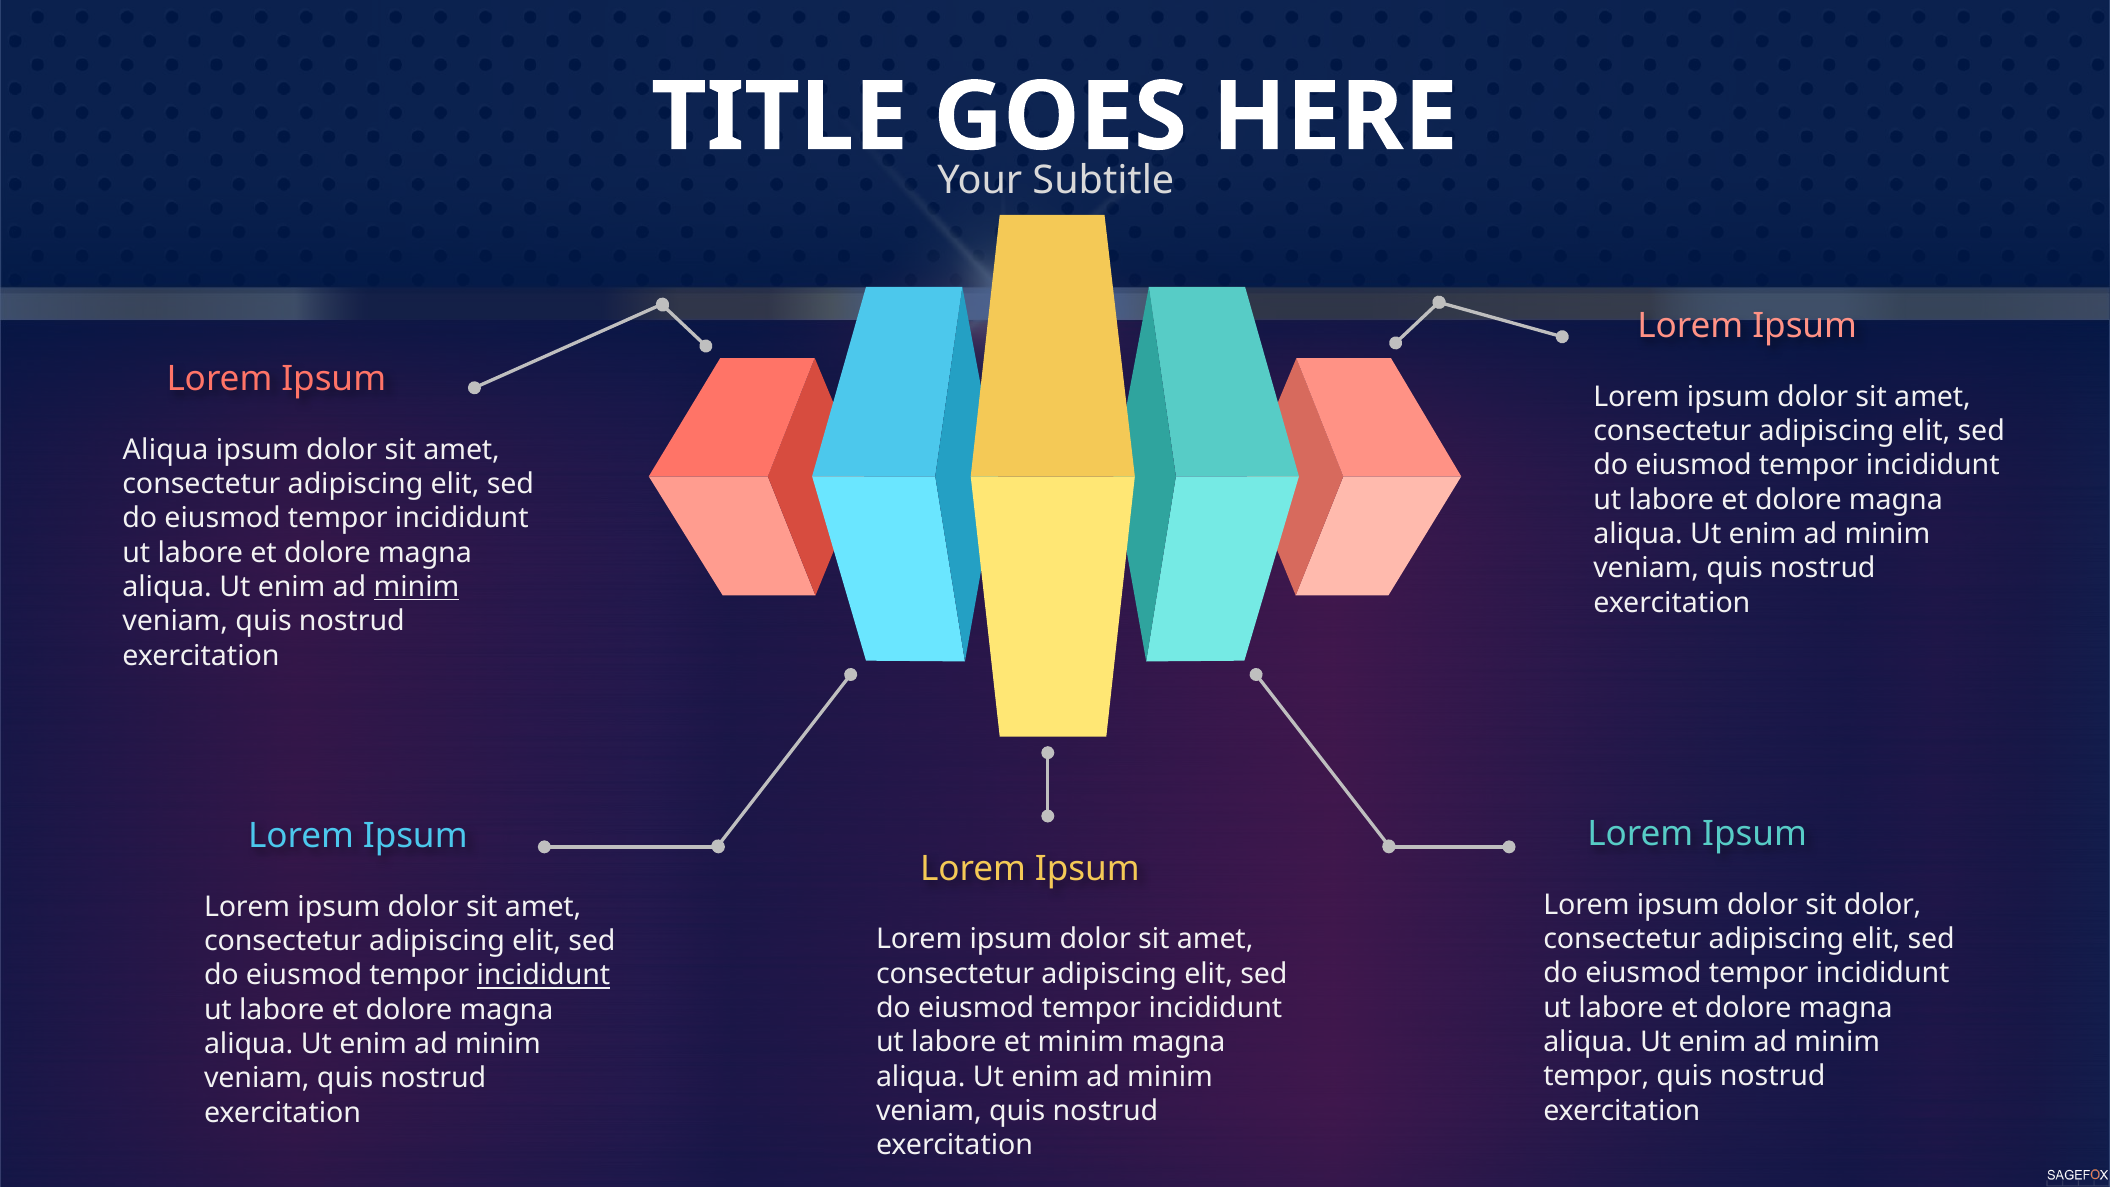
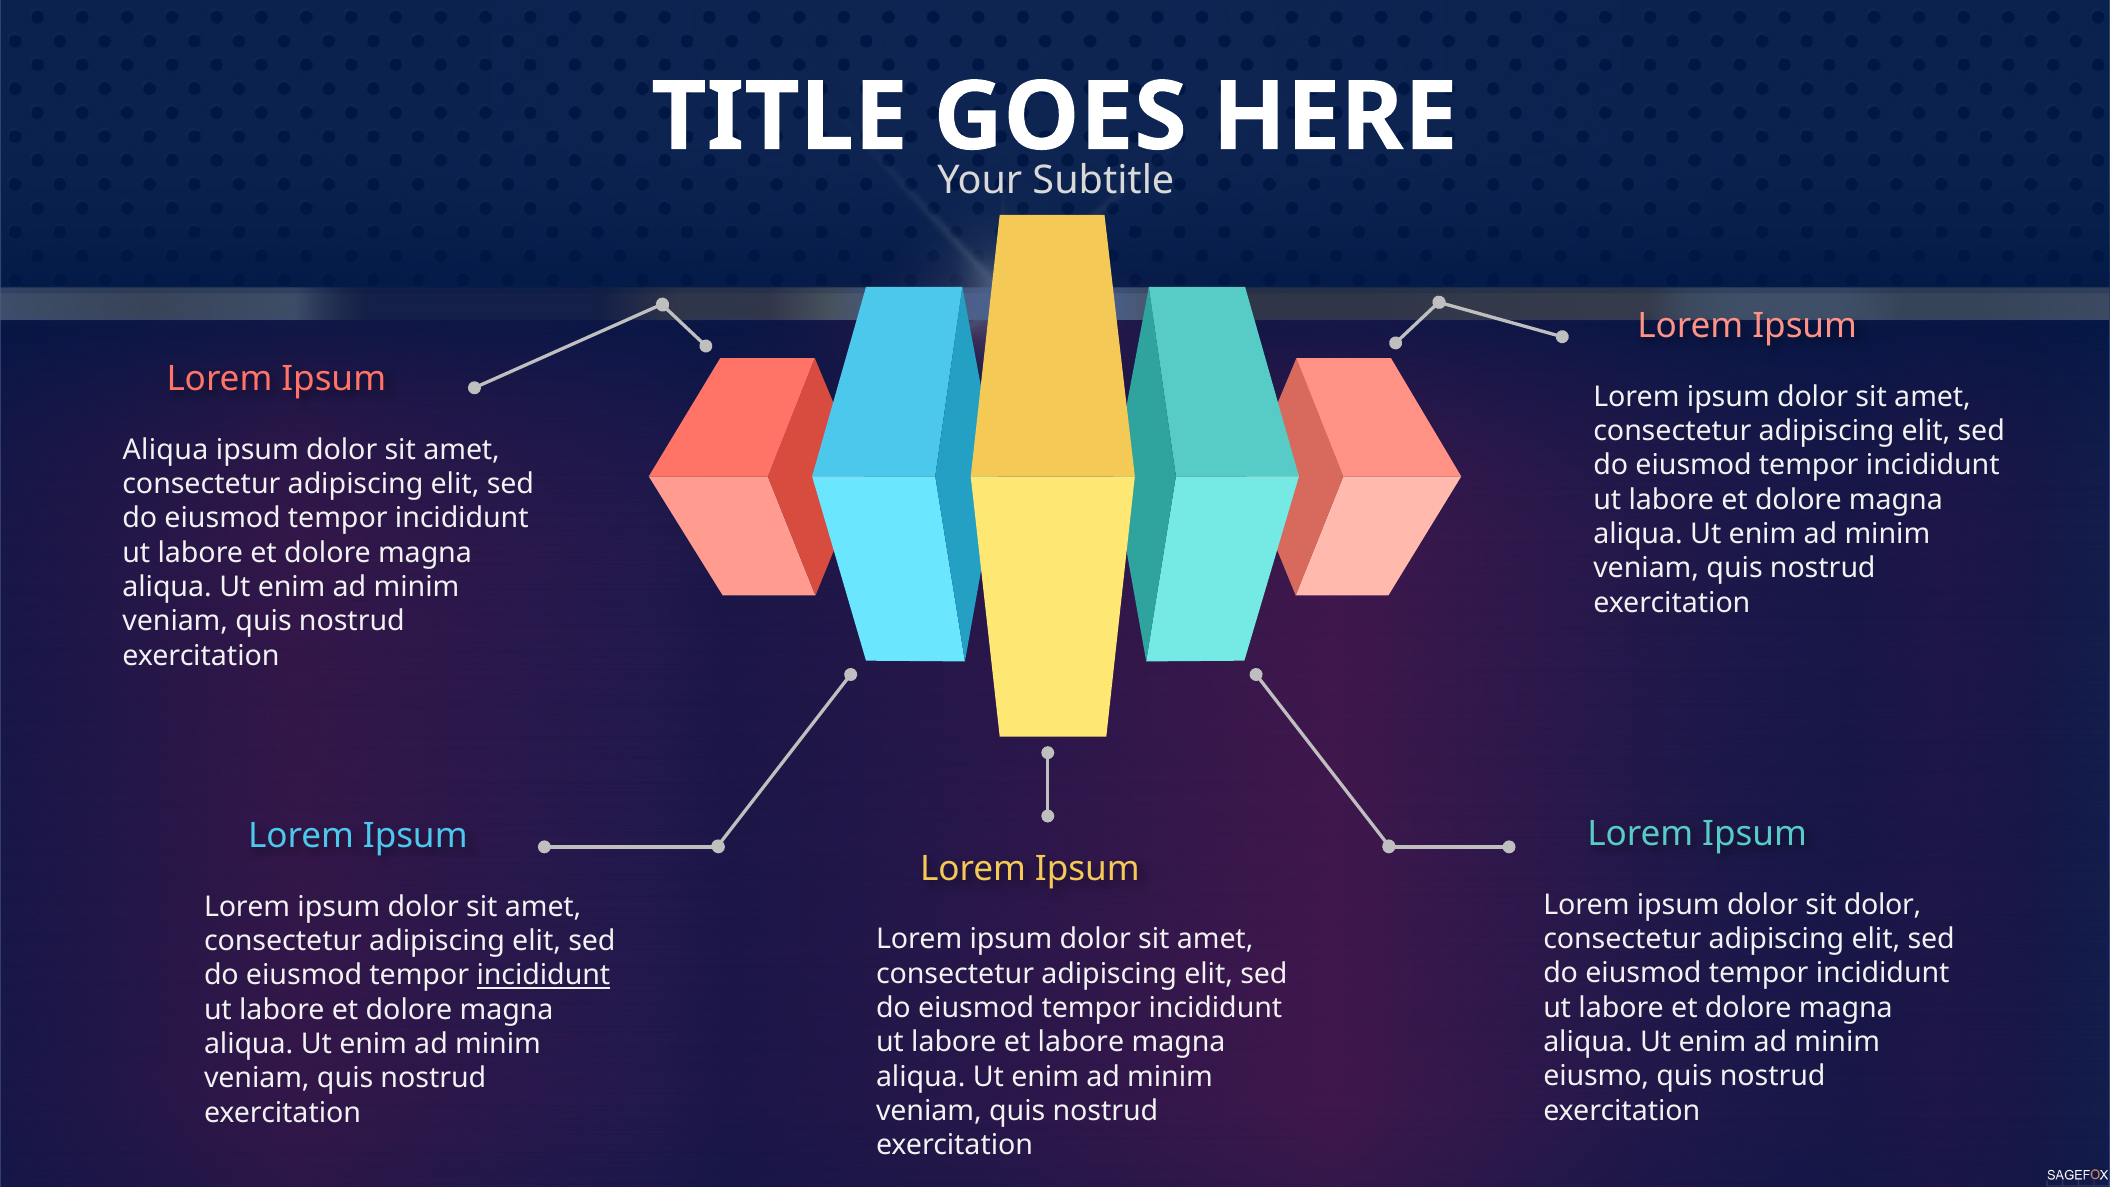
minim at (416, 587) underline: present -> none
et minim: minim -> labore
tempor at (1596, 1076): tempor -> eiusmo
